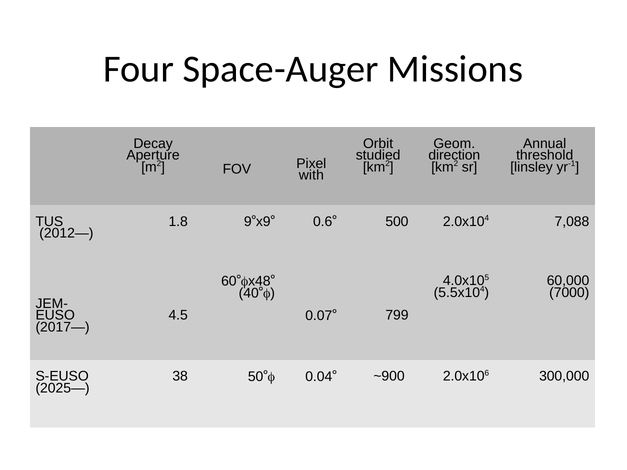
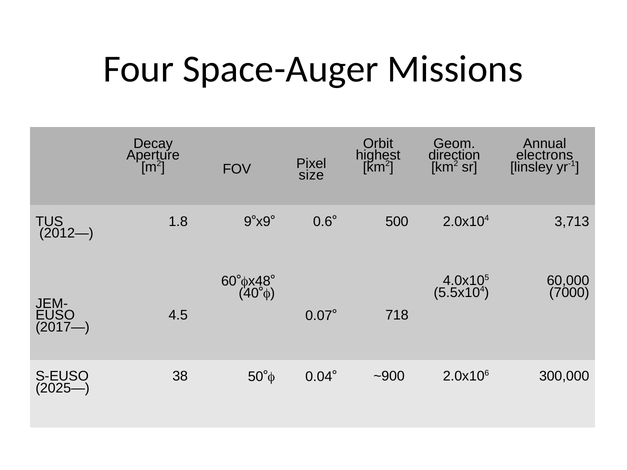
studied: studied -> highest
threshold: threshold -> electrons
with: with -> size
7,088: 7,088 -> 3,713
799: 799 -> 718
